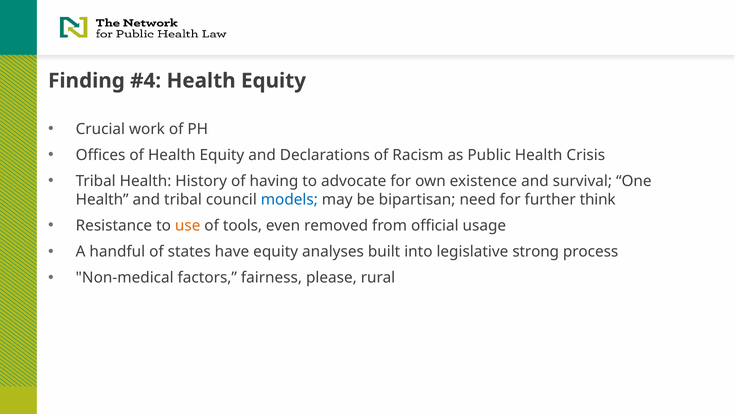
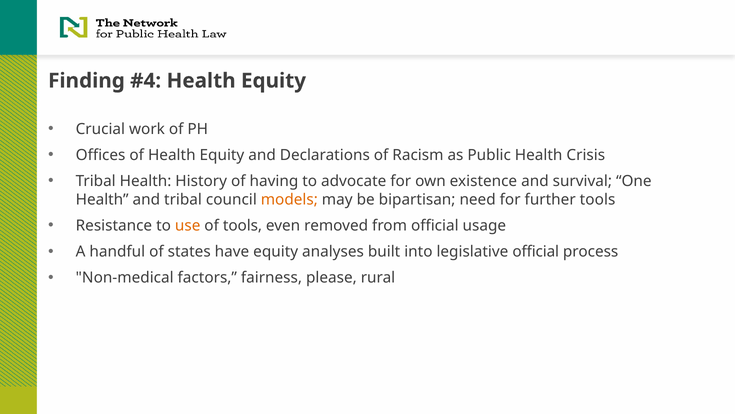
models colour: blue -> orange
further think: think -> tools
legislative strong: strong -> official
